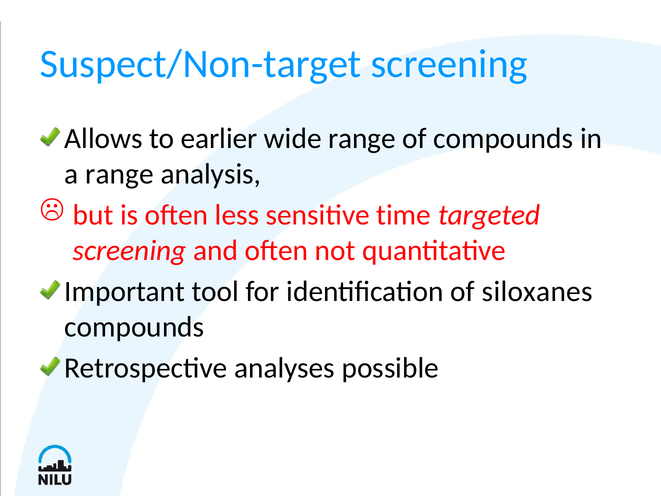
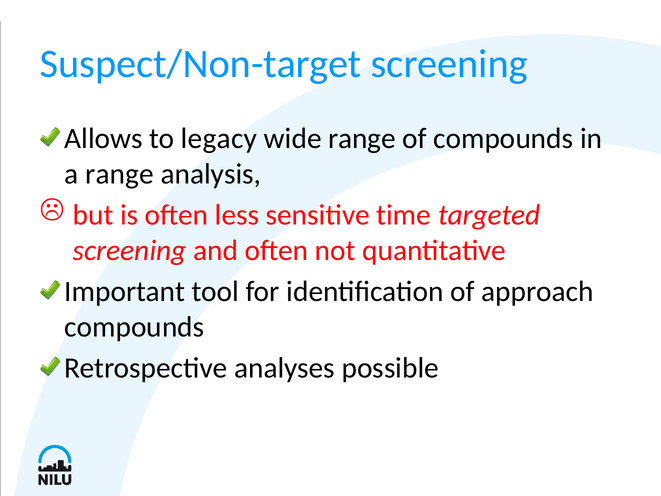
earlier: earlier -> legacy
siloxanes: siloxanes -> approach
